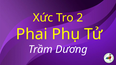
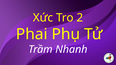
Dương: Dương -> Nhanh
